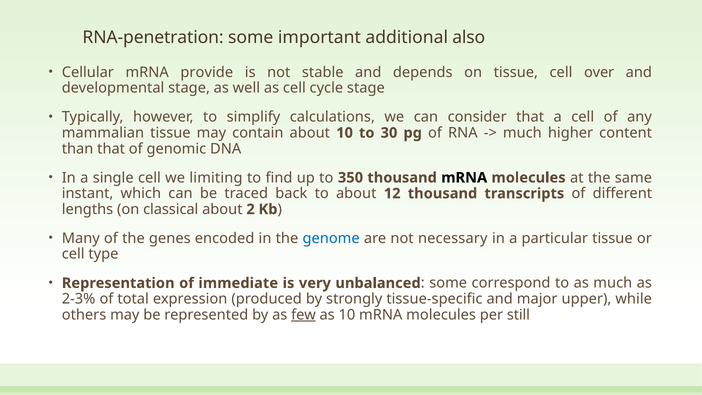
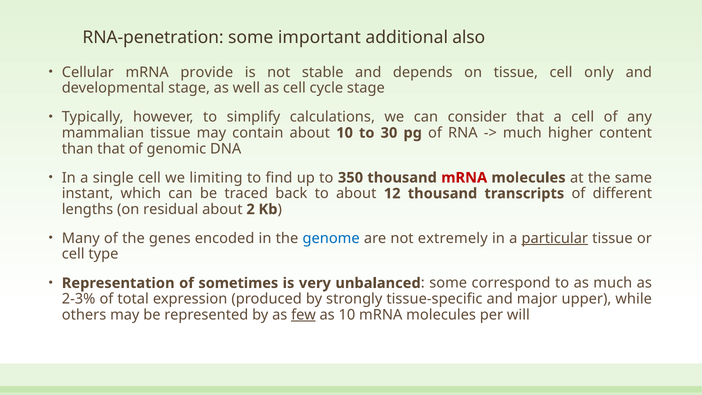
over: over -> only
mRNA at (464, 178) colour: black -> red
classical: classical -> residual
necessary: necessary -> extremely
particular underline: none -> present
immediate: immediate -> sometimes
still: still -> will
